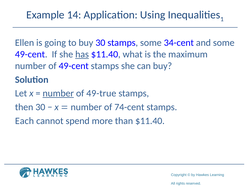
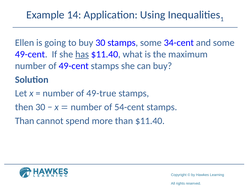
number at (58, 94) underline: present -> none
74-cent: 74-cent -> 54-cent
Each at (24, 121): Each -> Than
